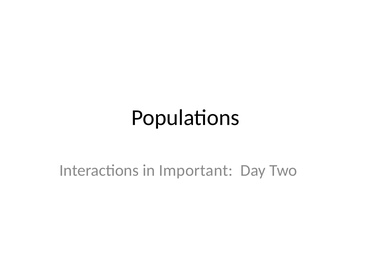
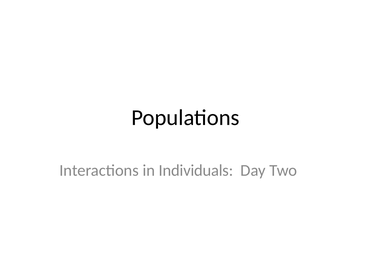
Important: Important -> Individuals
